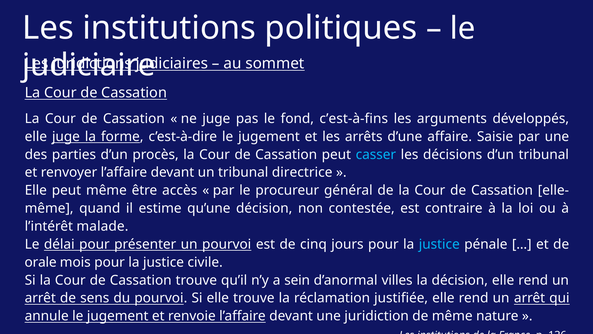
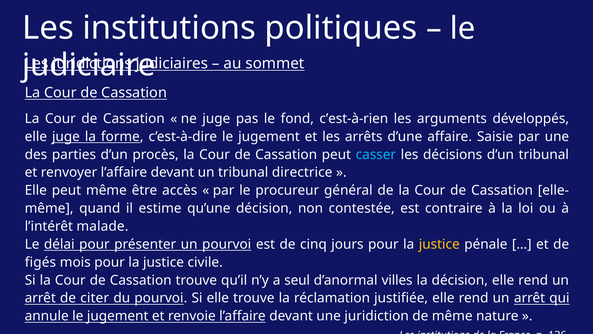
c’est-à-fins: c’est-à-fins -> c’est-à-rien
justice at (439, 244) colour: light blue -> yellow
orale: orale -> figés
sein: sein -> seul
sens: sens -> citer
